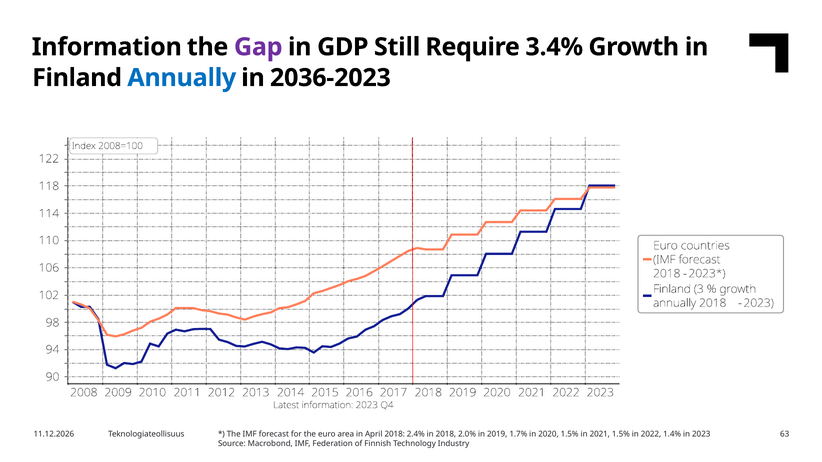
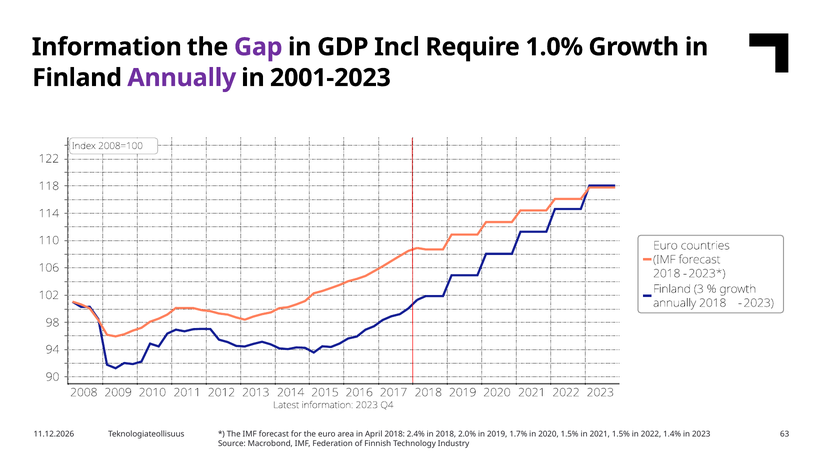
Still: Still -> Incl
3.4%: 3.4% -> 1.0%
Annually at (182, 78) colour: blue -> purple
2036-2023: 2036-2023 -> 2001-2023
